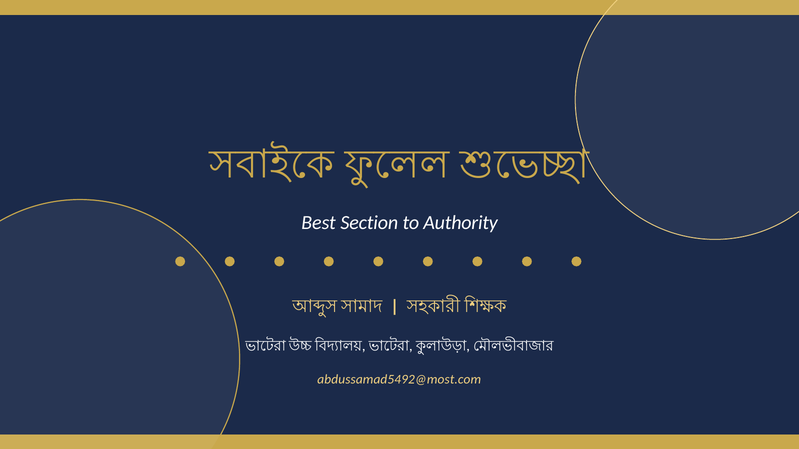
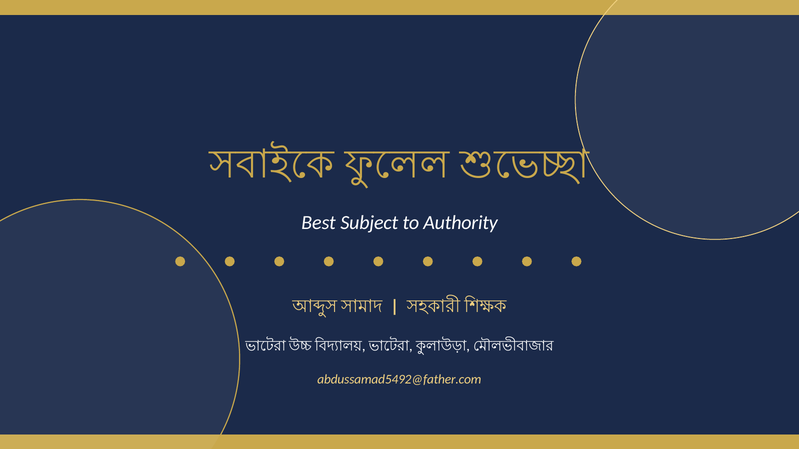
Section: Section -> Subject
abdussamad5492@most.com: abdussamad5492@most.com -> abdussamad5492@father.com
